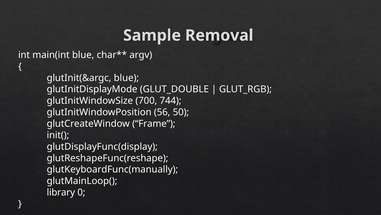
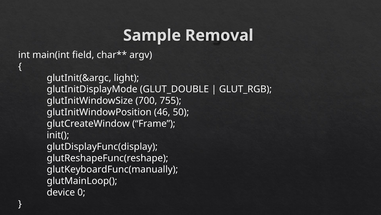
main(int blue: blue -> field
glutInit(&argc blue: blue -> light
744: 744 -> 755
56: 56 -> 46
library: library -> device
